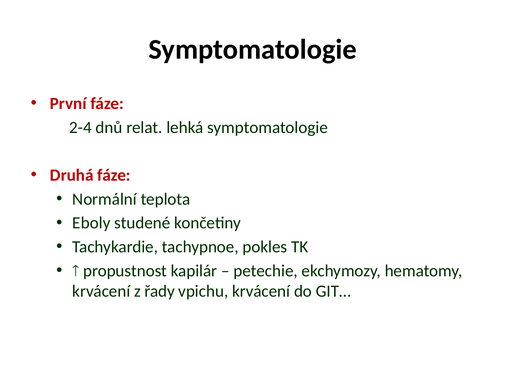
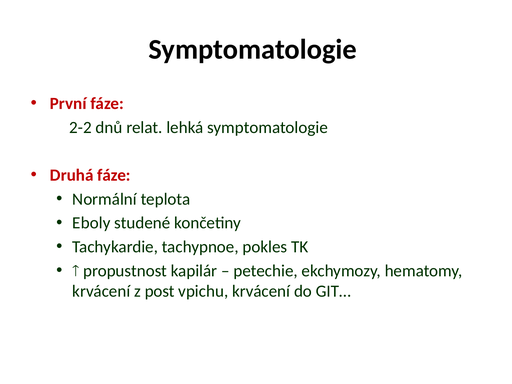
2-4: 2-4 -> 2-2
řady: řady -> post
